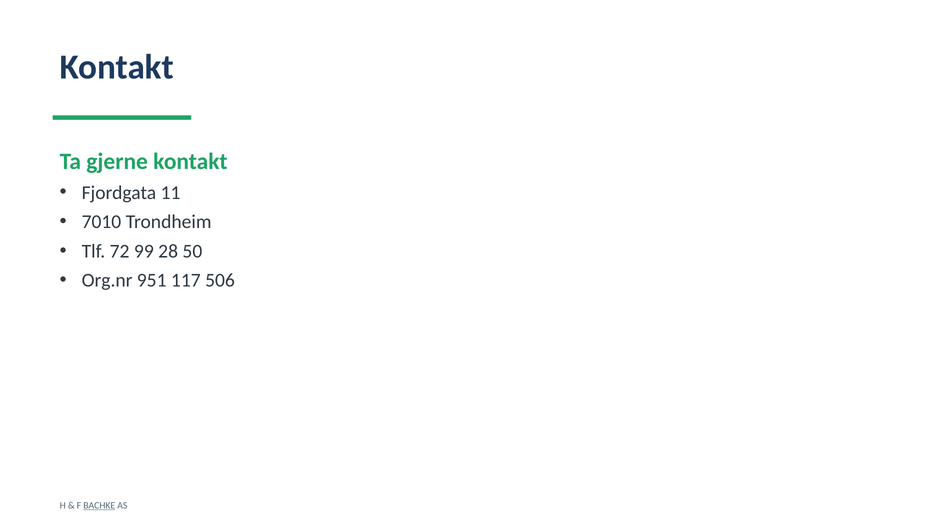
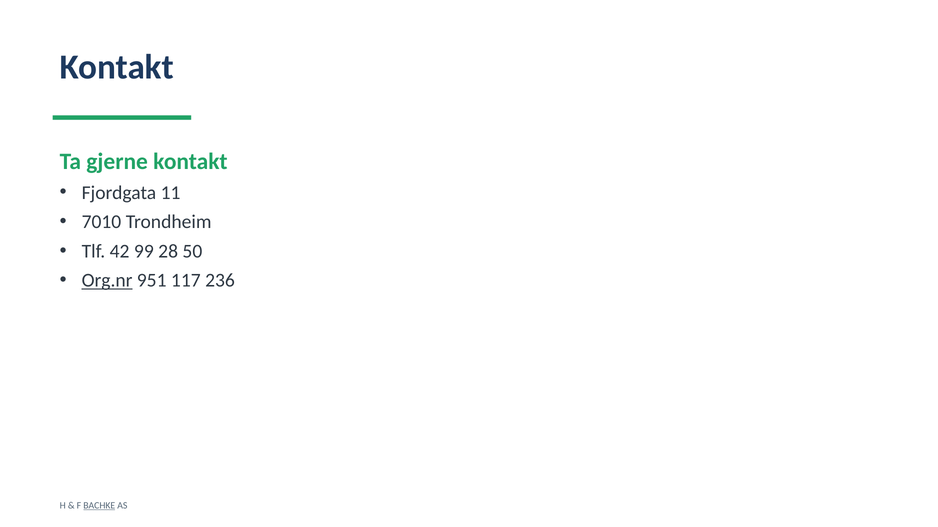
72: 72 -> 42
Org.nr underline: none -> present
506: 506 -> 236
